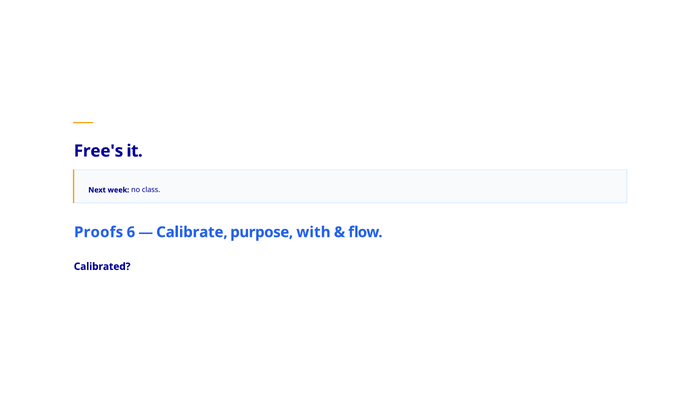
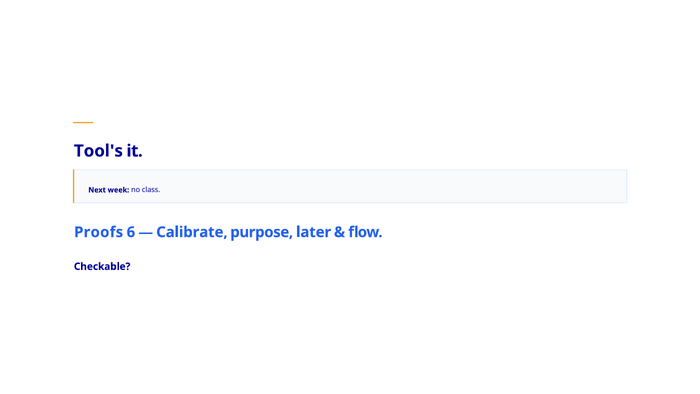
Free's: Free's -> Tool's
with: with -> later
Calibrated: Calibrated -> Checkable
